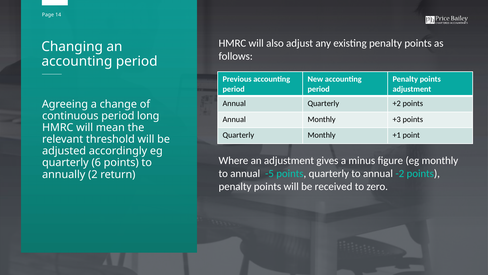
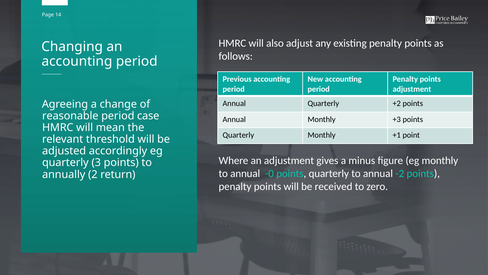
continuous: continuous -> reasonable
long: long -> case
6: 6 -> 3
-5: -5 -> -0
